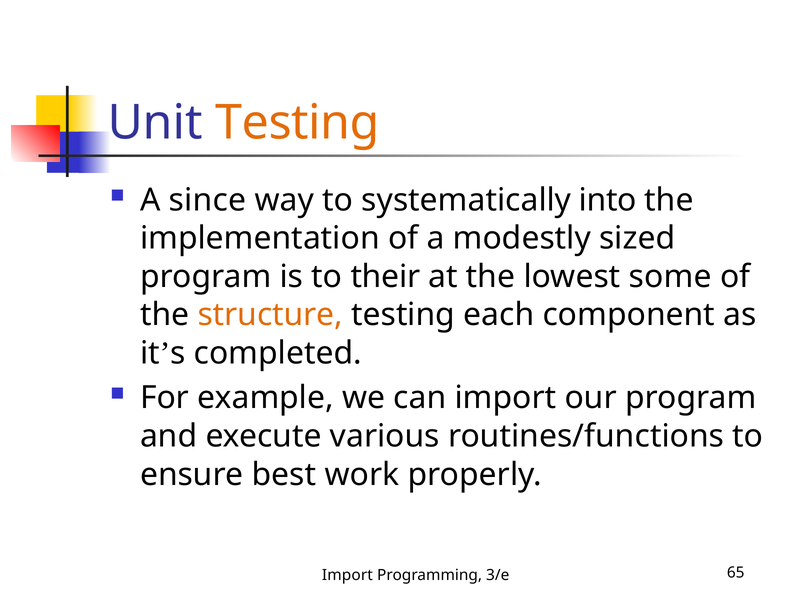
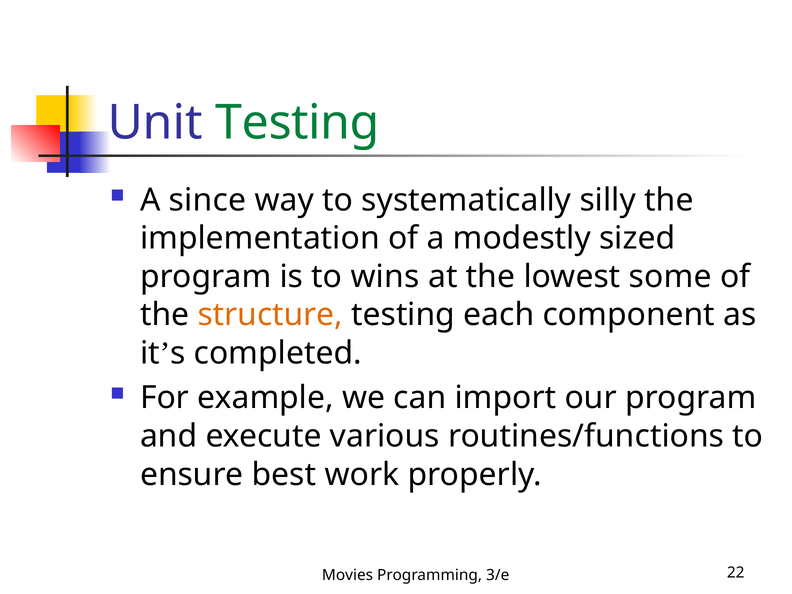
Testing at (297, 123) colour: orange -> green
into: into -> silly
their: their -> wins
Import at (347, 575): Import -> Movies
65: 65 -> 22
